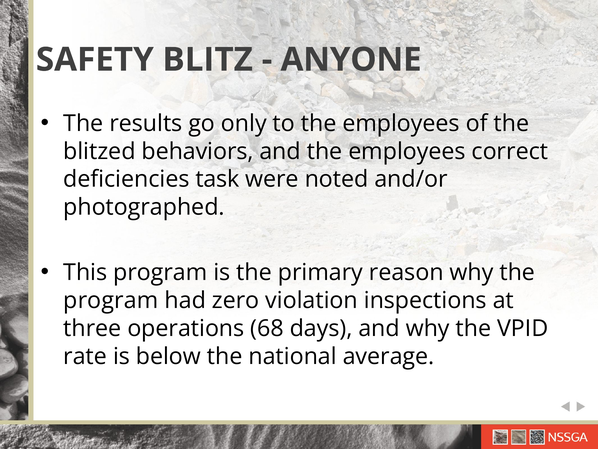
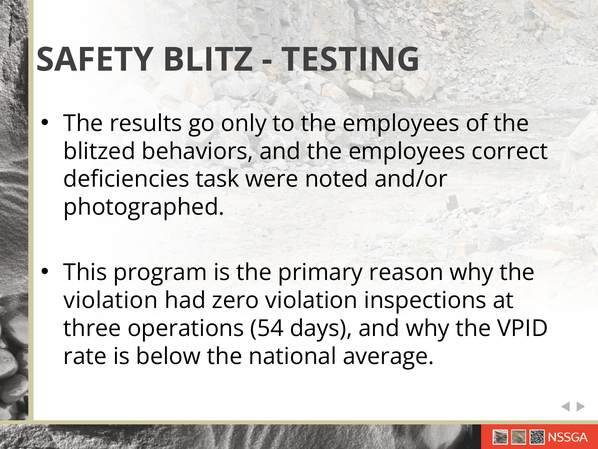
ANYONE: ANYONE -> TESTING
program at (111, 300): program -> violation
68: 68 -> 54
